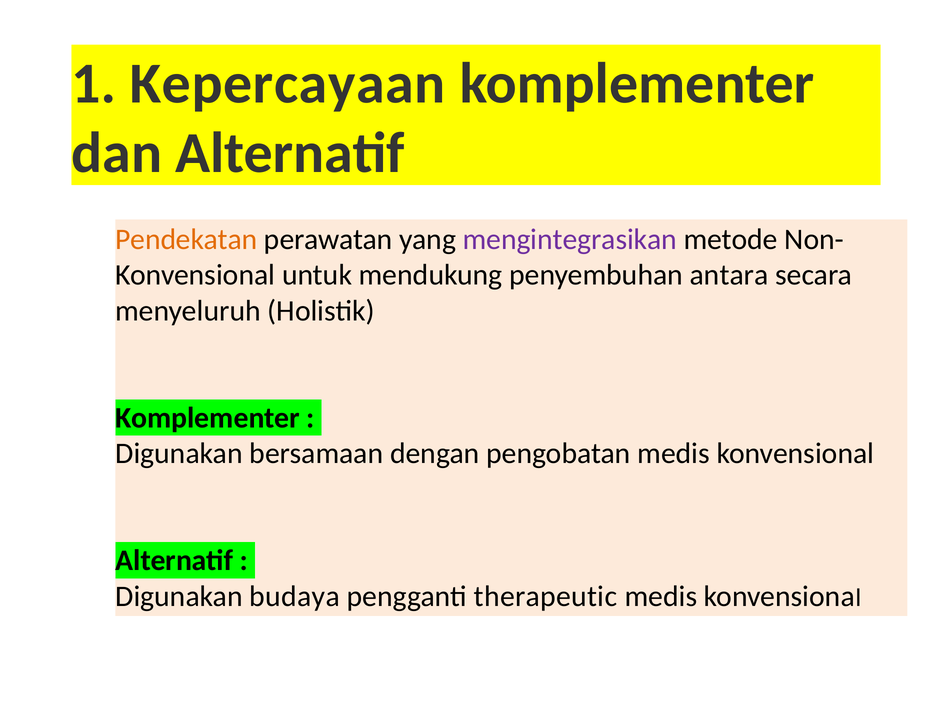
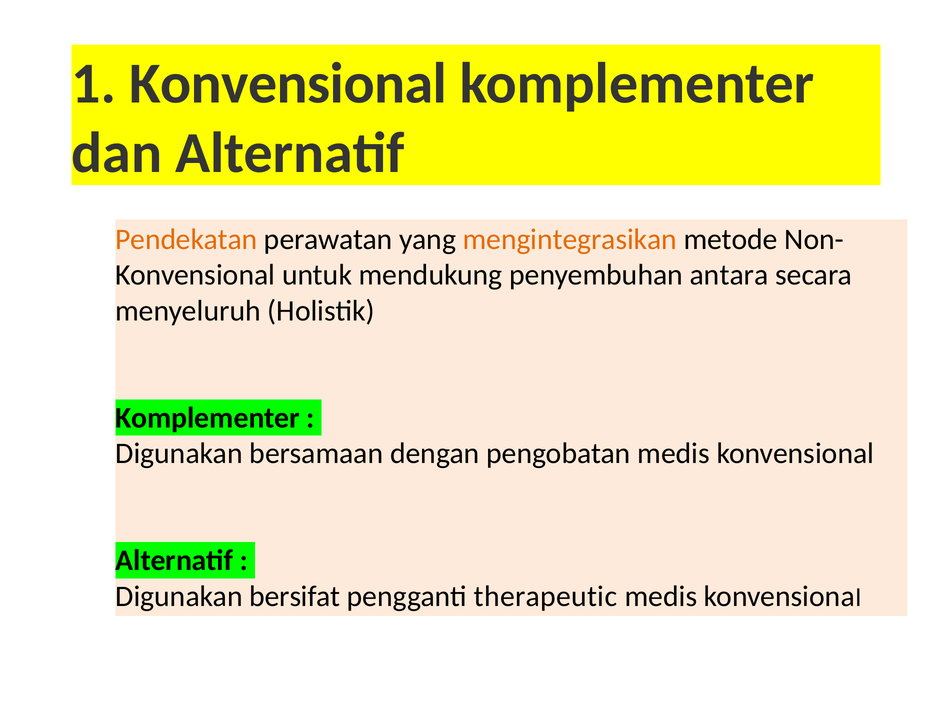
1 Kepercayaan: Kepercayaan -> Konvensional
mengintegrasikan colour: purple -> orange
budaya: budaya -> bersifat
